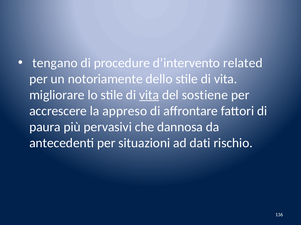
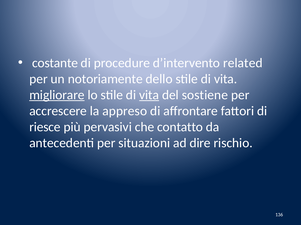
tengano: tengano -> costante
migliorare underline: none -> present
paura: paura -> riesce
dannosa: dannosa -> contatto
dati: dati -> dire
